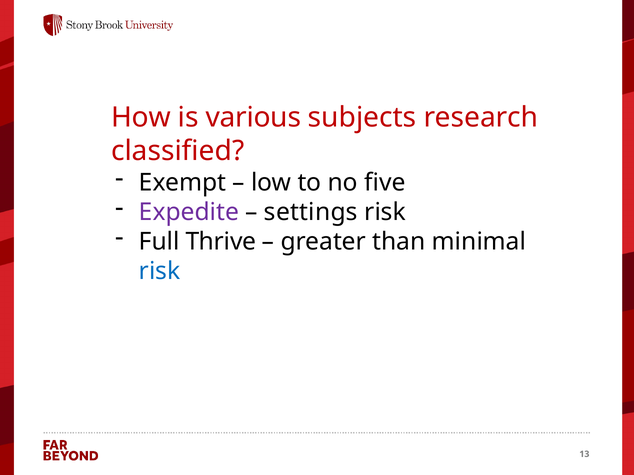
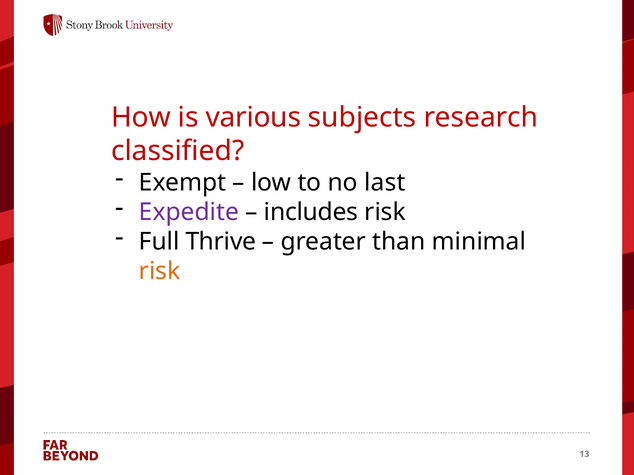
five: five -> last
settings: settings -> includes
risk at (160, 271) colour: blue -> orange
